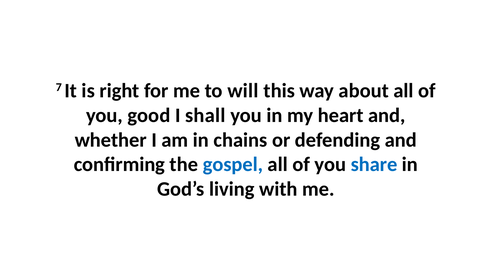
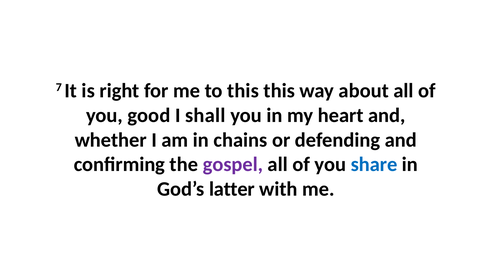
to will: will -> this
gospel colour: blue -> purple
living: living -> latter
